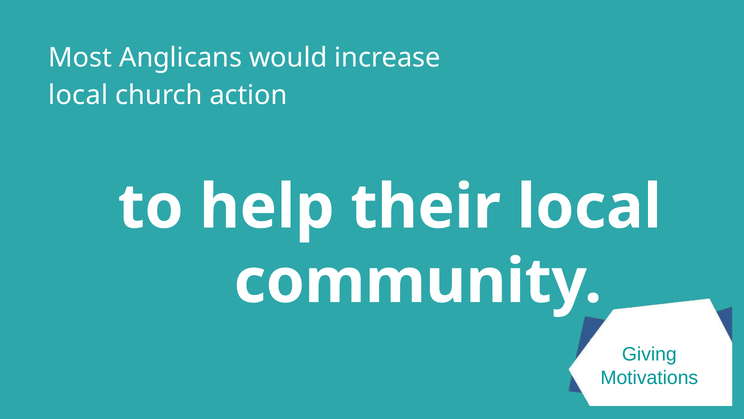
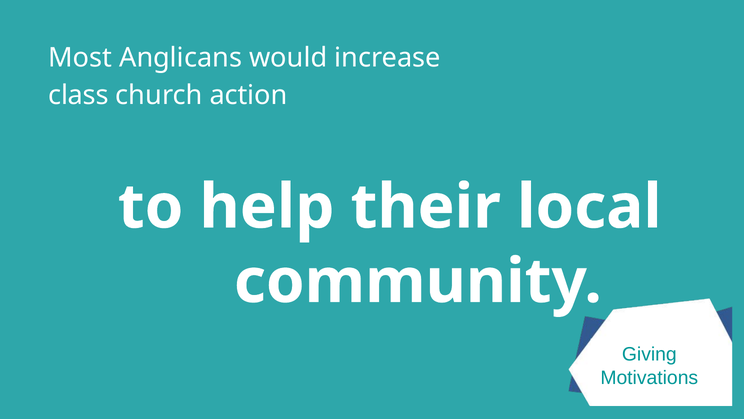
local at (78, 95): local -> class
